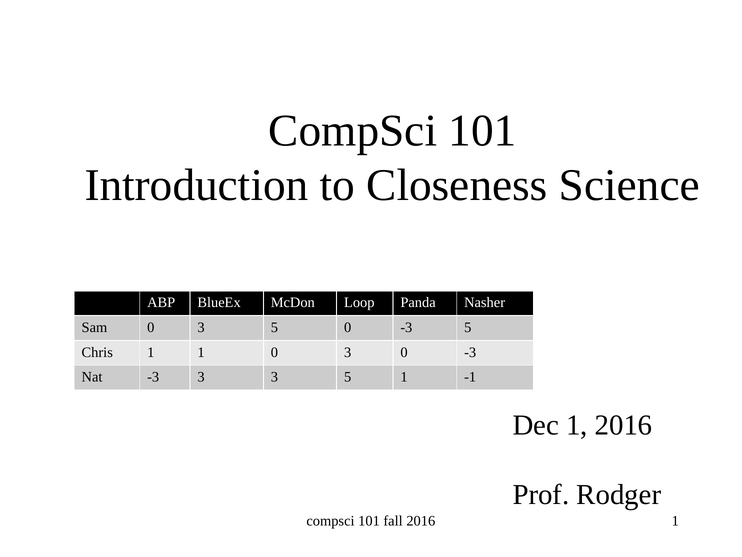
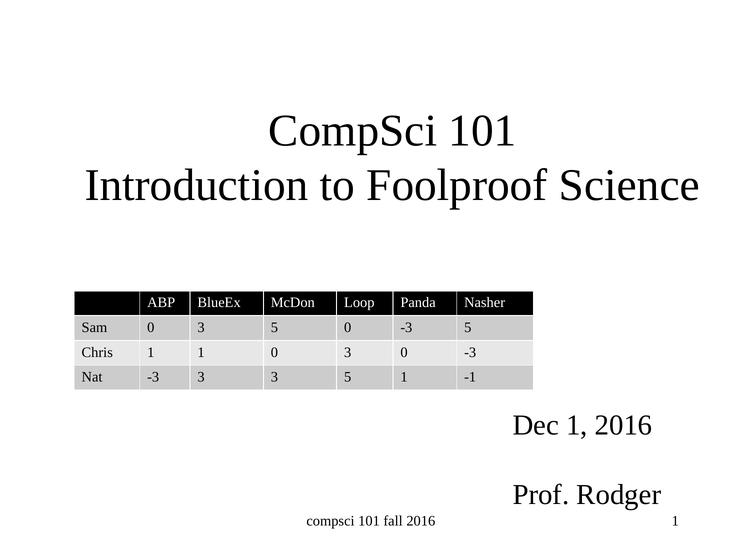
Closeness: Closeness -> Foolproof
